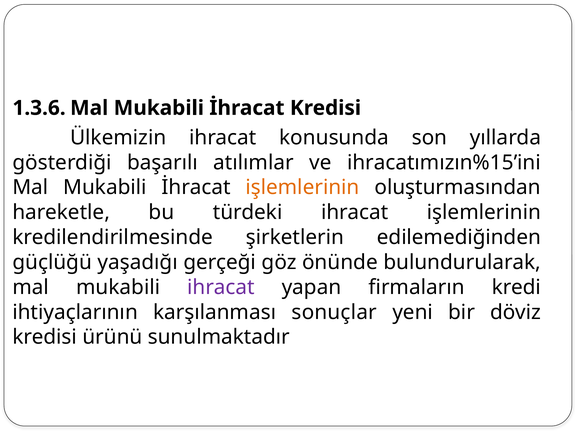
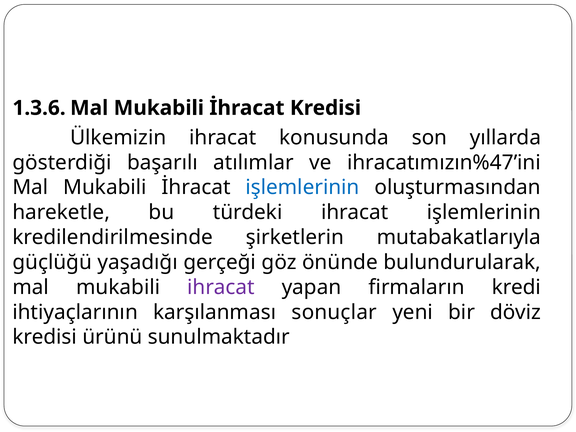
ihracatımızın%15’ini: ihracatımızın%15’ini -> ihracatımızın%47’ini
işlemlerinin at (302, 187) colour: orange -> blue
edilemediğinden: edilemediğinden -> mutabakatlarıyla
